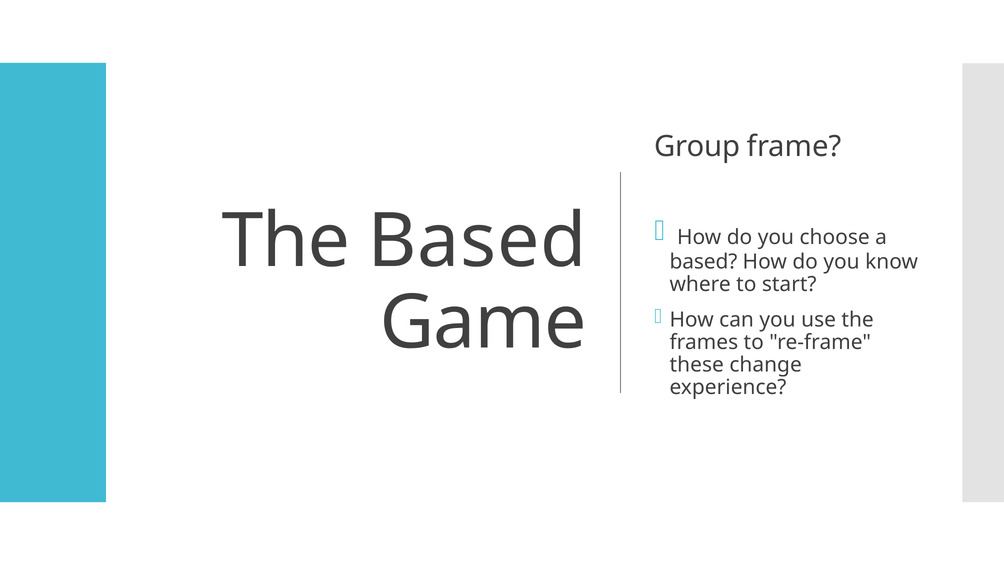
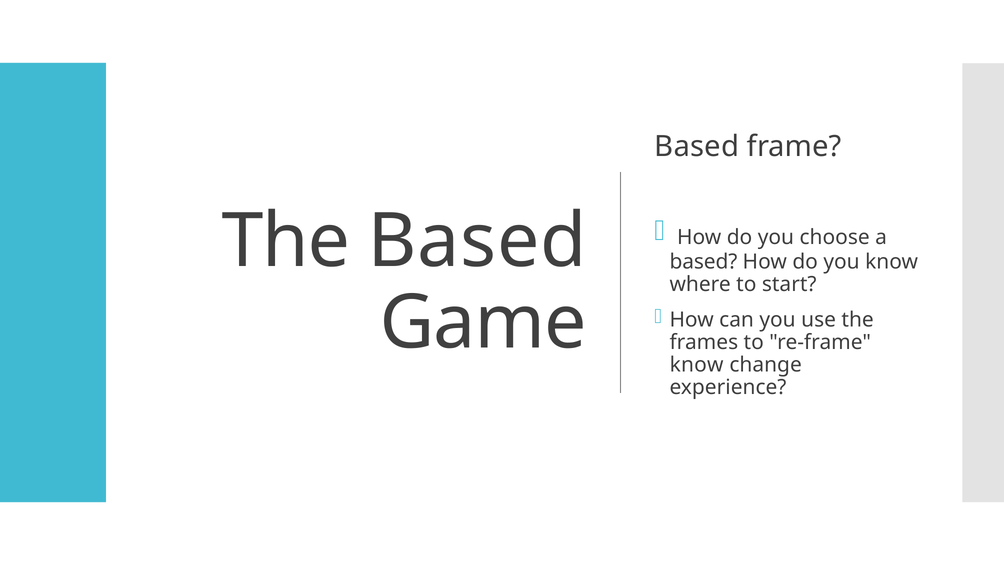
Group at (697, 146): Group -> Based
these at (697, 365): these -> know
